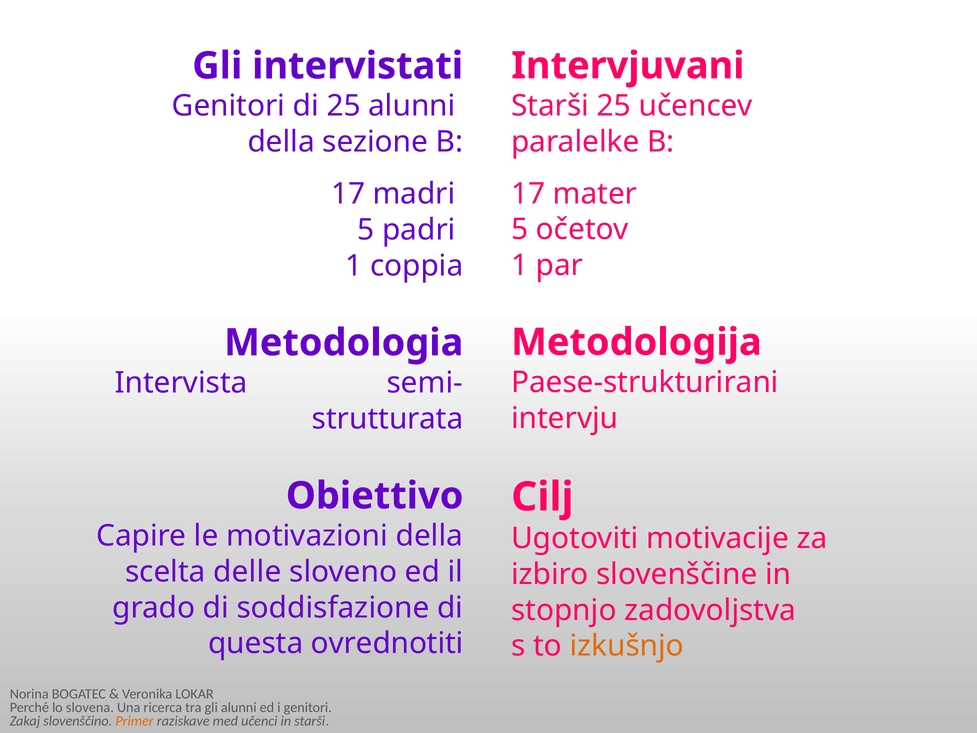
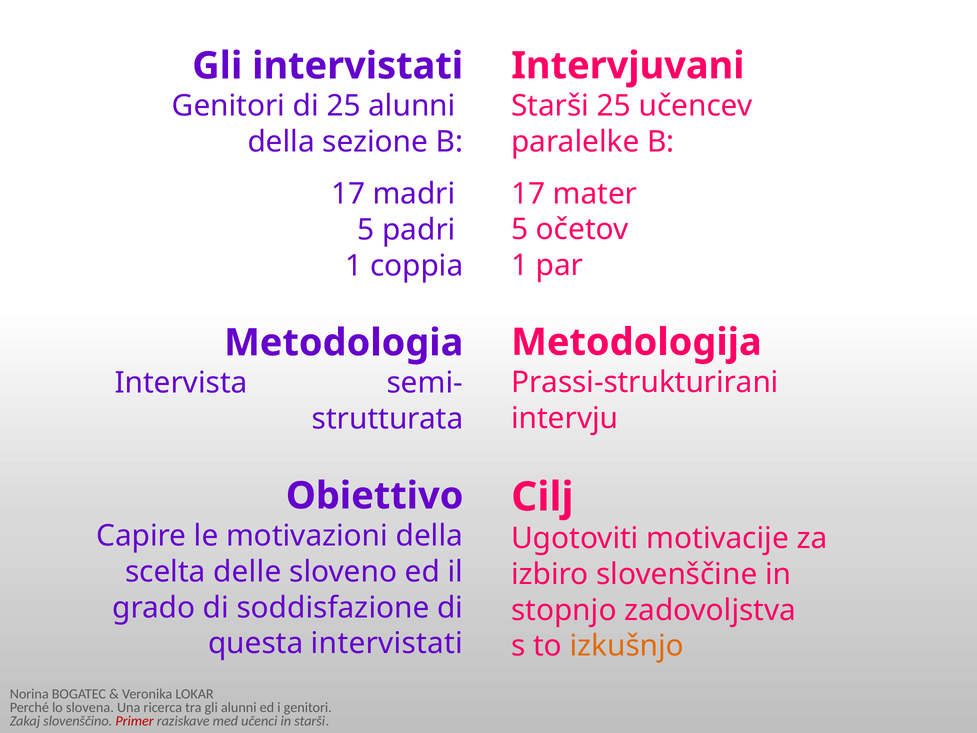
Paese-strukturirani: Paese-strukturirani -> Prassi-strukturirani
questa ovrednotiti: ovrednotiti -> intervistati
Primer colour: orange -> red
